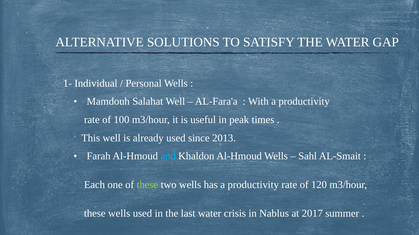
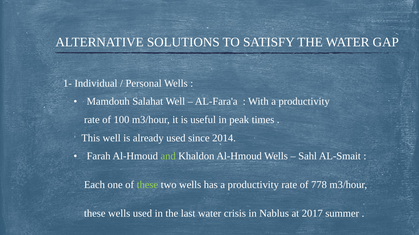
2013: 2013 -> 2014
and colour: light blue -> light green
120: 120 -> 778
